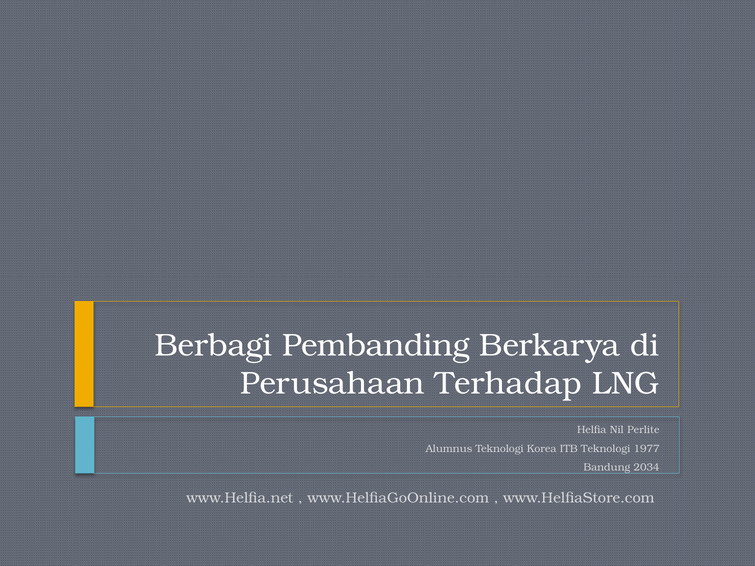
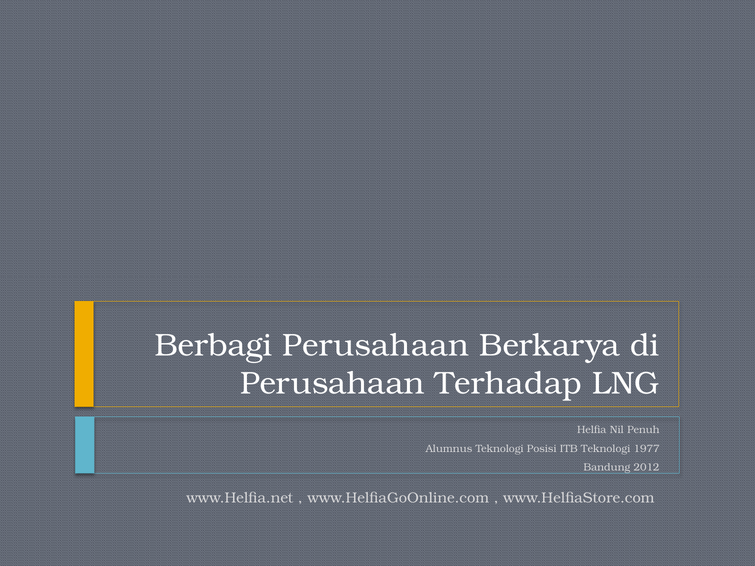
Berbagi Pembanding: Pembanding -> Perusahaan
Perlite: Perlite -> Penuh
Korea: Korea -> Posisi
2034: 2034 -> 2012
